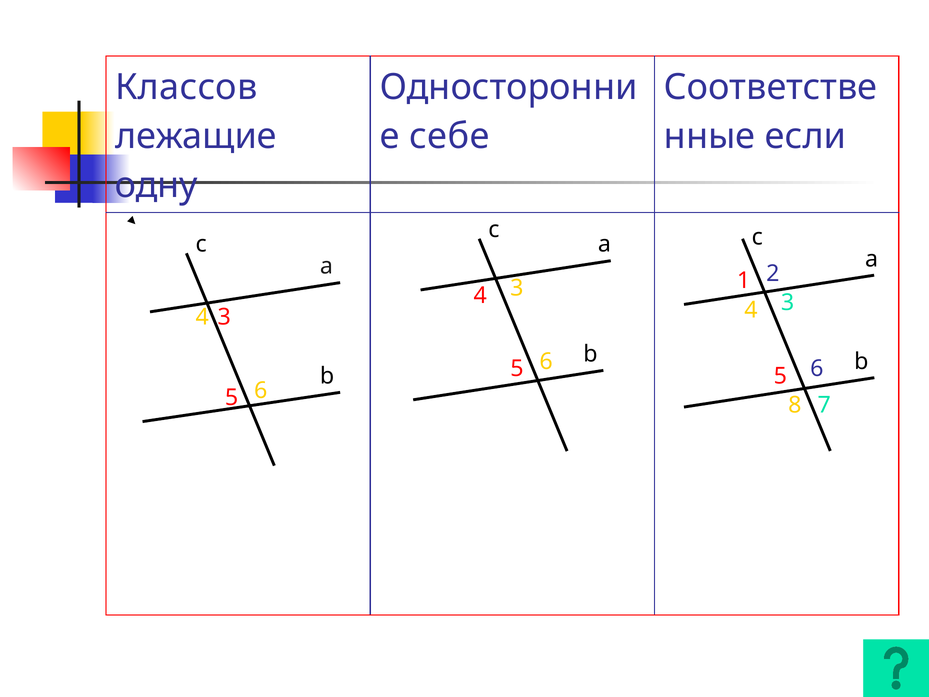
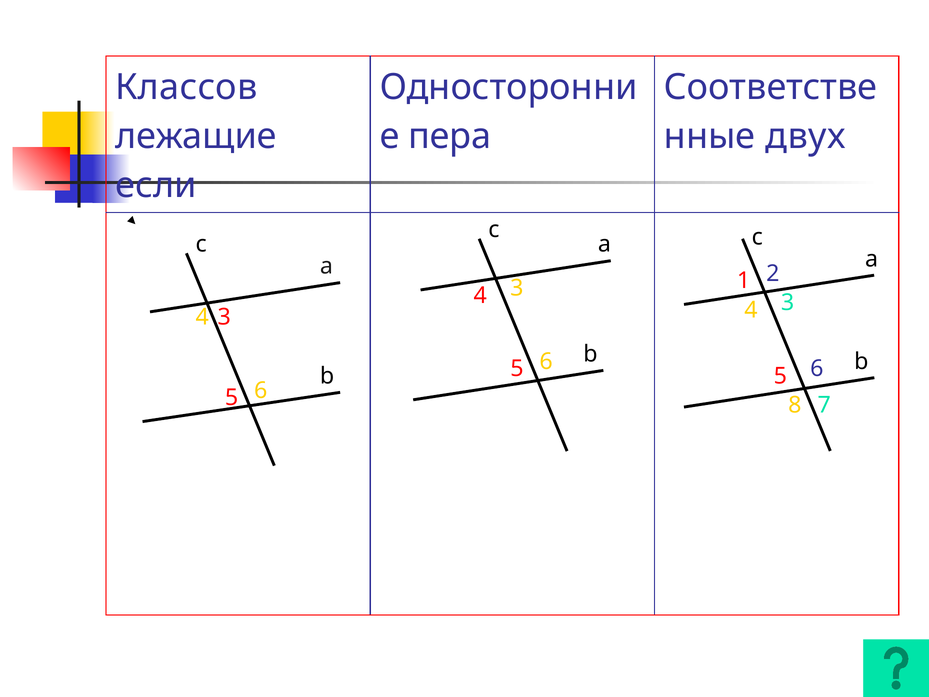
себе: себе -> пера
если: если -> двух
одну: одну -> если
